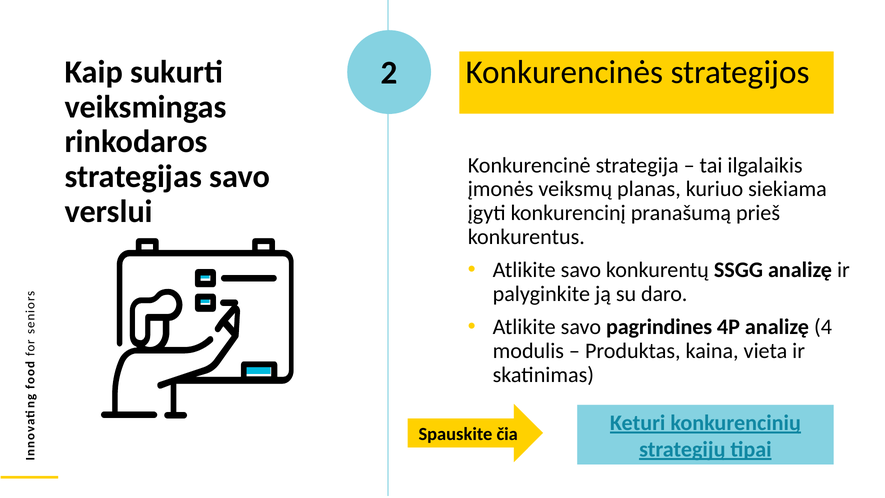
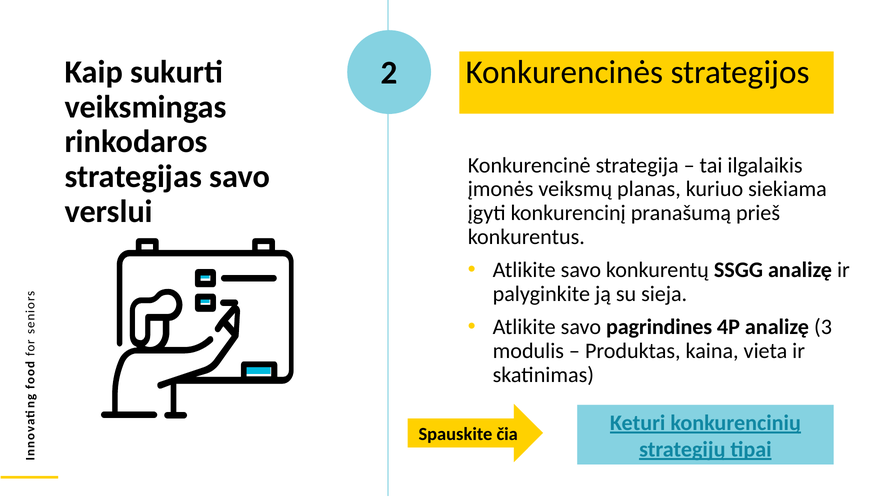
daro: daro -> sieja
4: 4 -> 3
